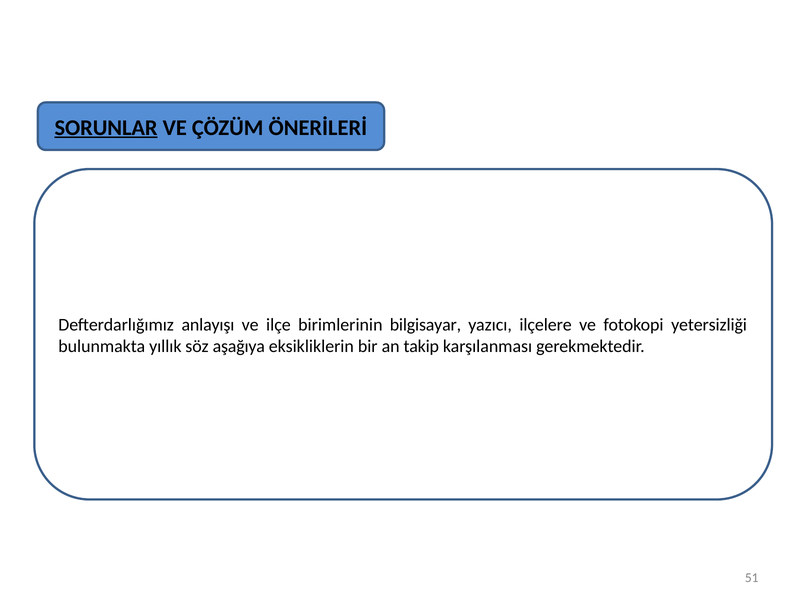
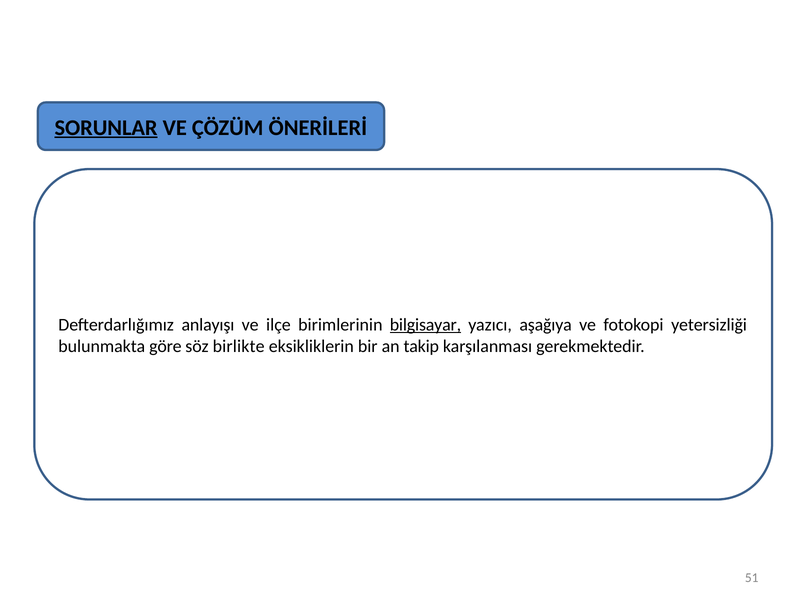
bilgisayar underline: none -> present
ilçelere: ilçelere -> aşağıya
yıllık: yıllık -> göre
aşağıya: aşağıya -> birlikte
